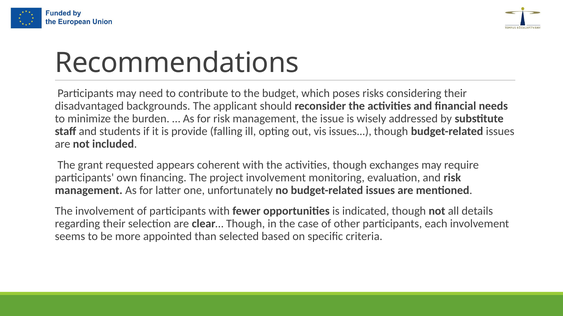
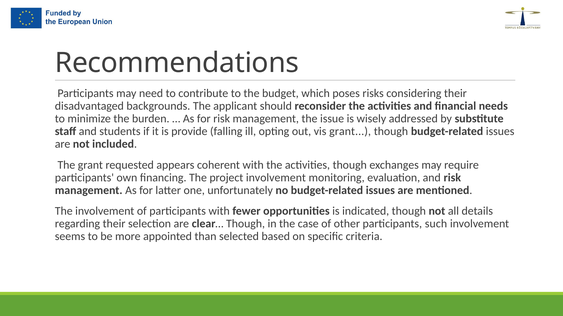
vis issues: issues -> grant
each: each -> such
